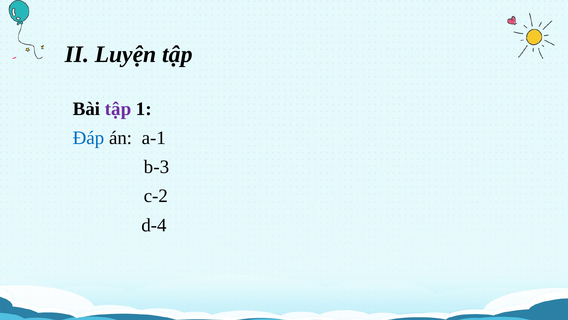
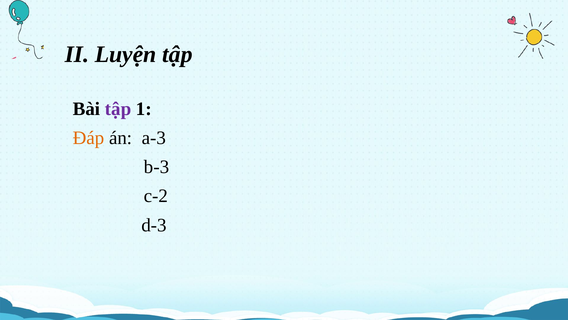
Đáp colour: blue -> orange
a-1: a-1 -> a-3
d-4: d-4 -> d-3
